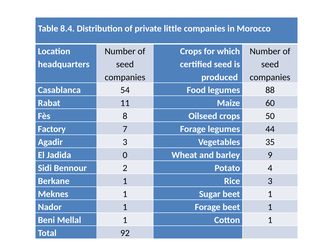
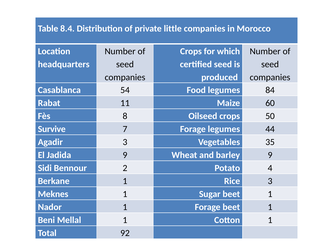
88: 88 -> 84
Factory: Factory -> Survive
Jadida 0: 0 -> 9
